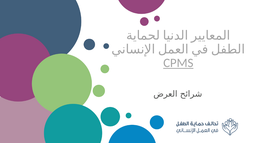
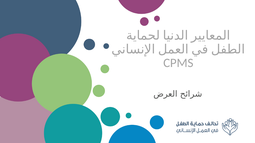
CPMS underline: present -> none
